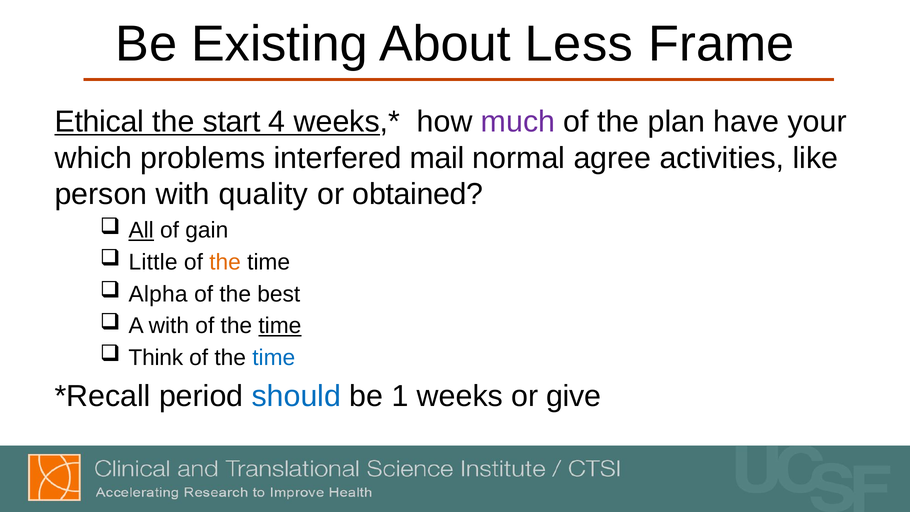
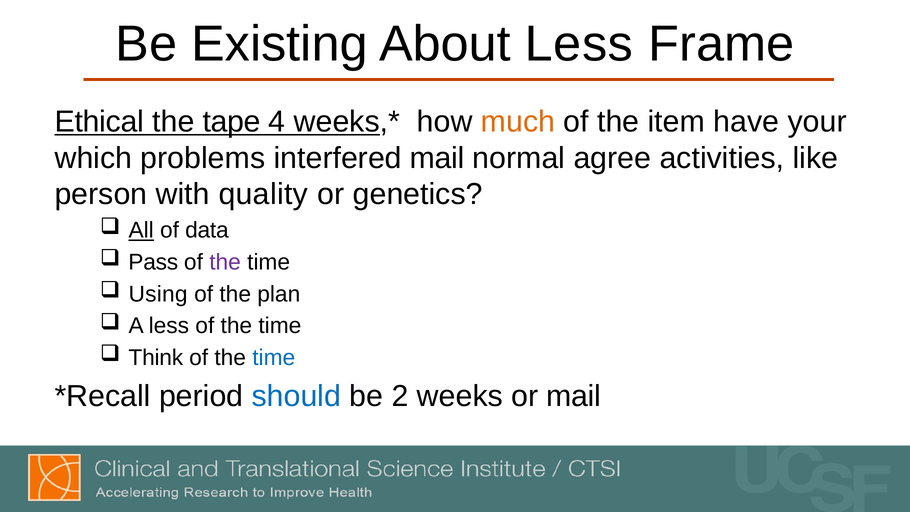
start: start -> tape
much colour: purple -> orange
plan: plan -> item
obtained: obtained -> genetics
gain: gain -> data
Little: Little -> Pass
the at (225, 262) colour: orange -> purple
Alpha: Alpha -> Using
best: best -> plan
A with: with -> less
time at (280, 326) underline: present -> none
1: 1 -> 2
or give: give -> mail
